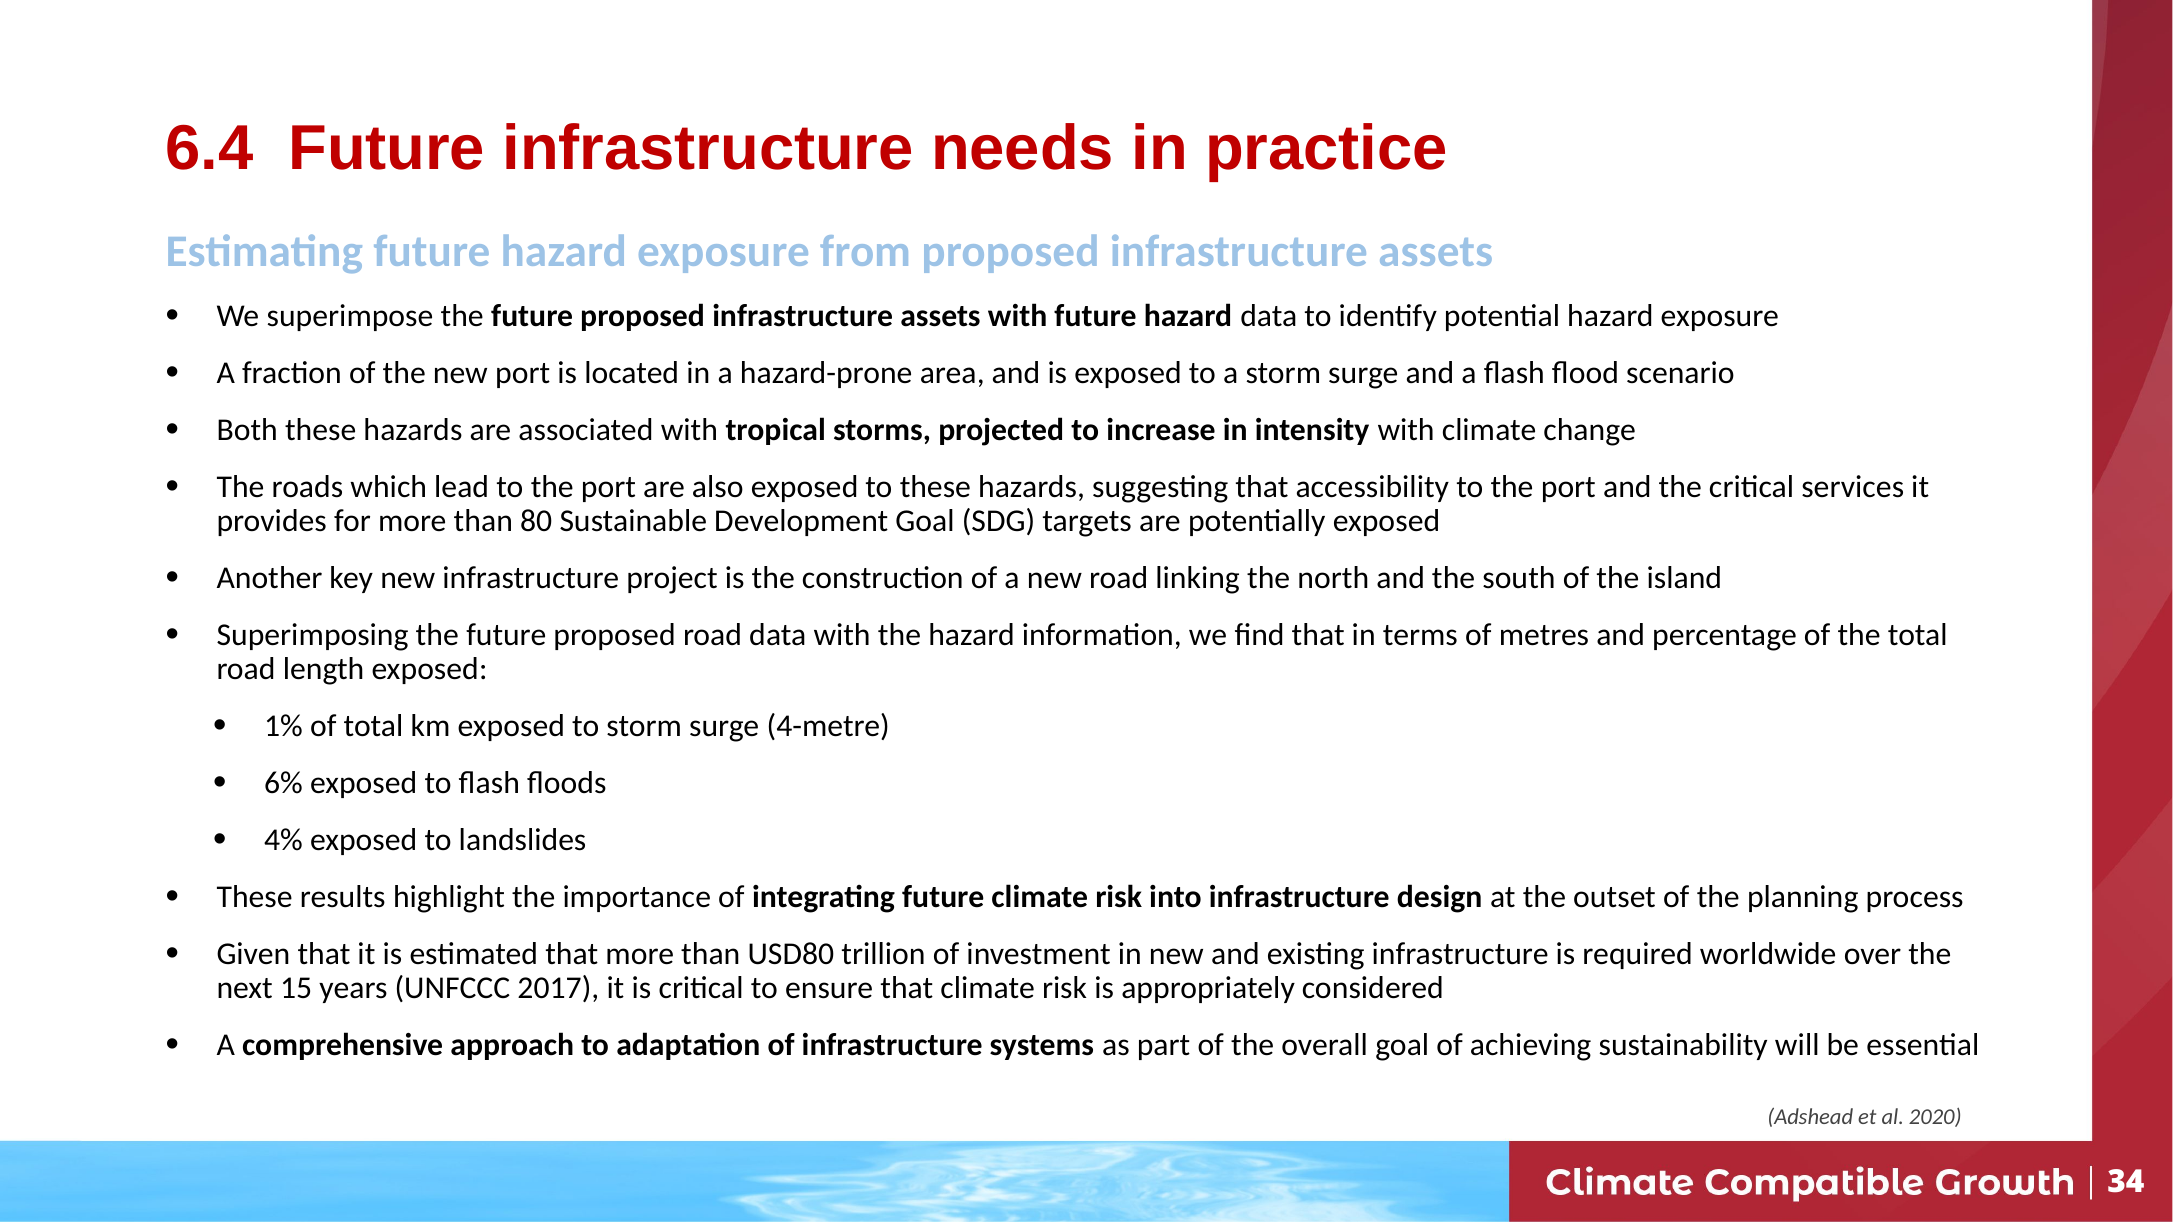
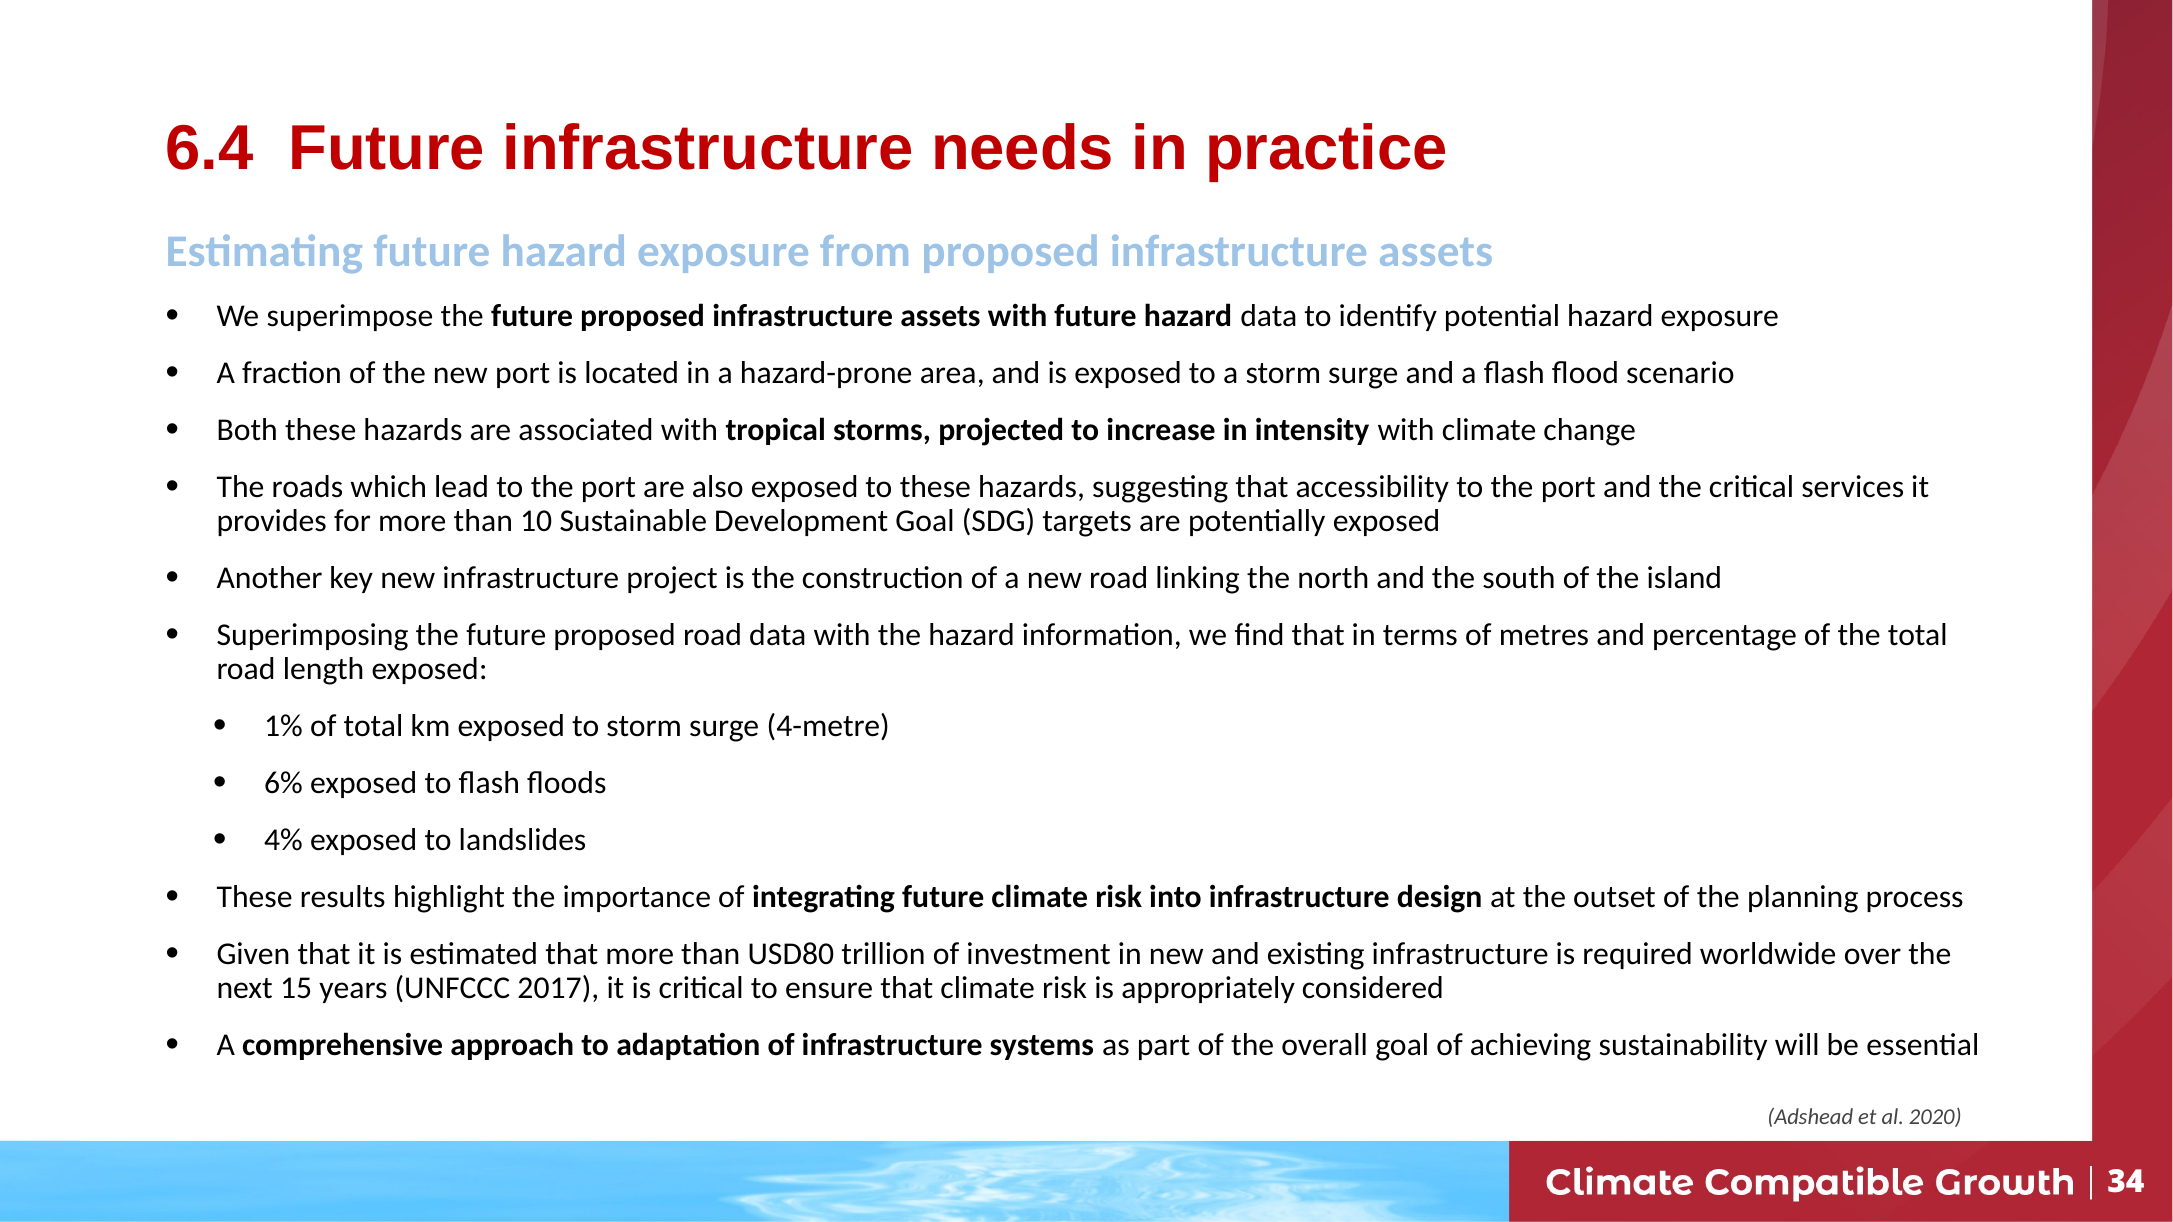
80: 80 -> 10
